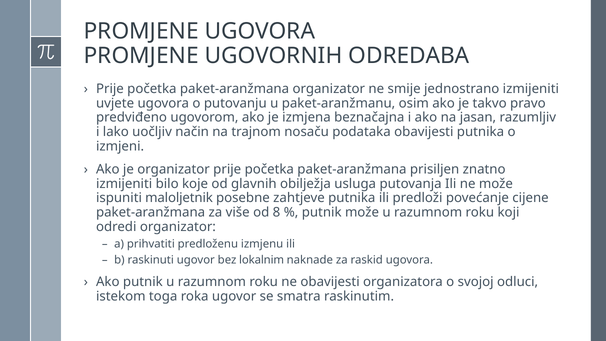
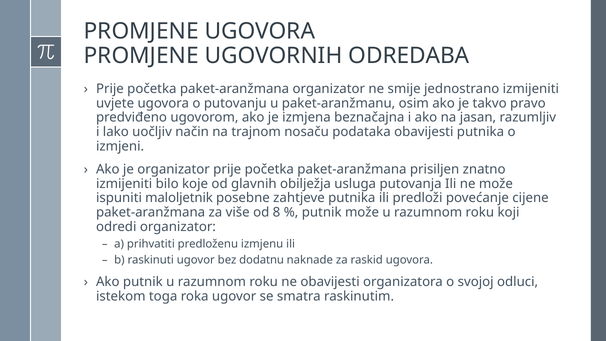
lokalnim: lokalnim -> dodatnu
